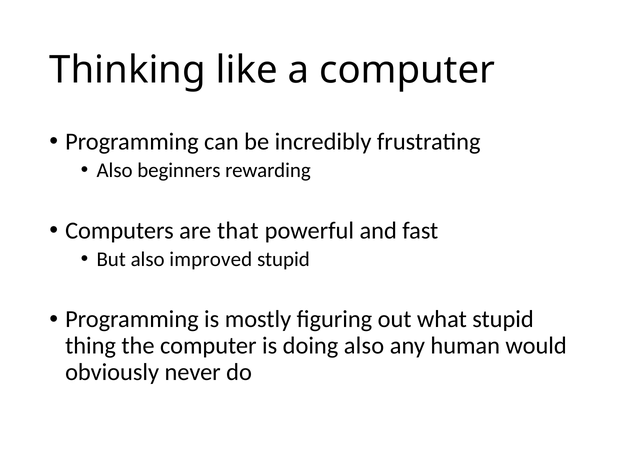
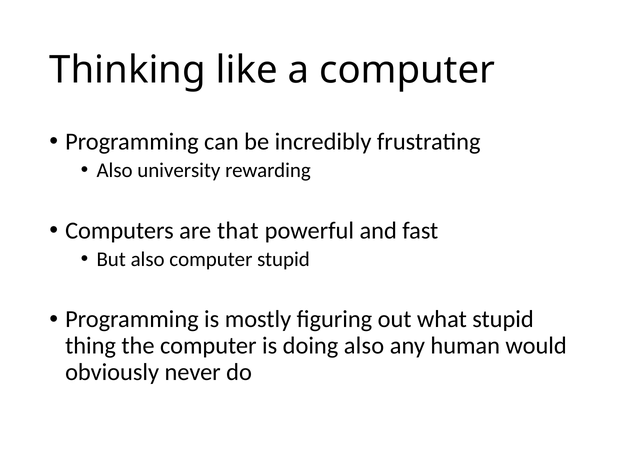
beginners: beginners -> university
also improved: improved -> computer
